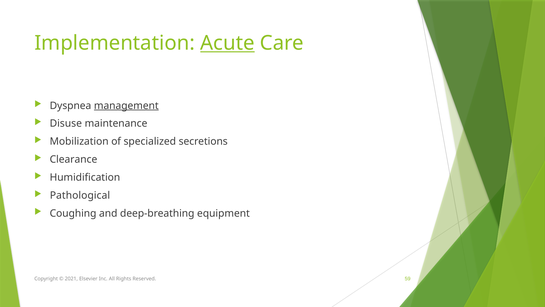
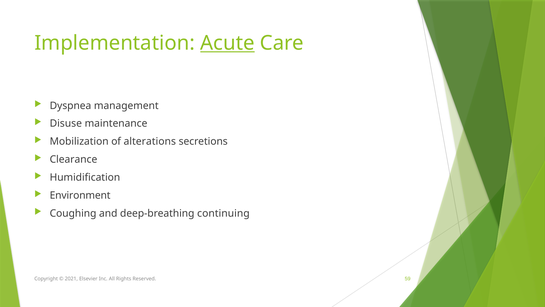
management underline: present -> none
specialized: specialized -> alterations
Pathological: Pathological -> Environment
equipment: equipment -> continuing
